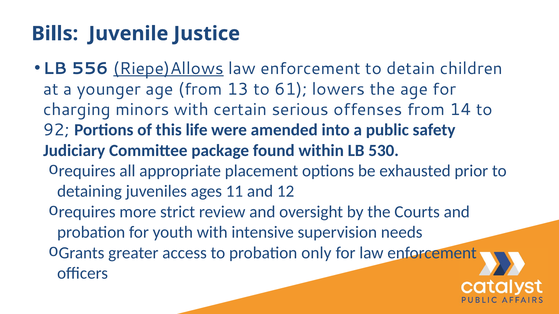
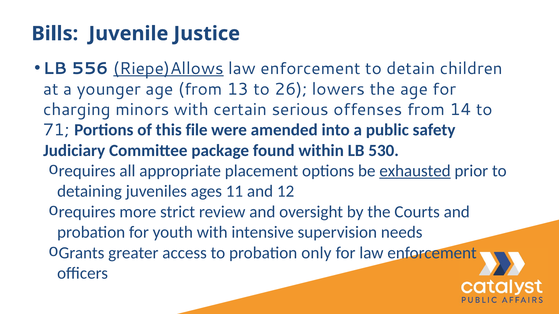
61: 61 -> 26
92: 92 -> 71
life: life -> file
exhausted underline: none -> present
